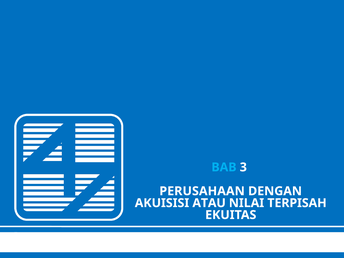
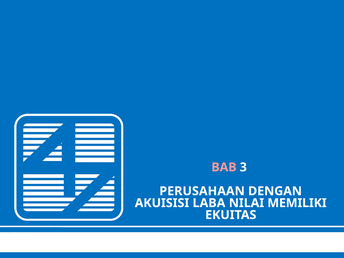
BAB colour: light blue -> pink
ATAU: ATAU -> LABA
TERPISAH: TERPISAH -> MEMILIKI
